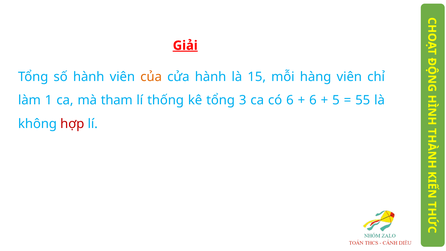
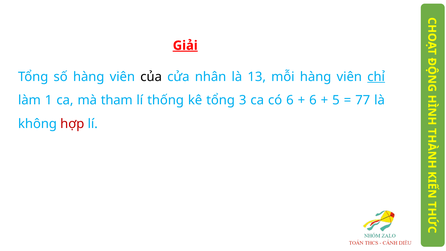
số hành: hành -> hàng
của colour: orange -> black
cửa hành: hành -> nhân
15: 15 -> 13
chỉ underline: none -> present
55: 55 -> 77
